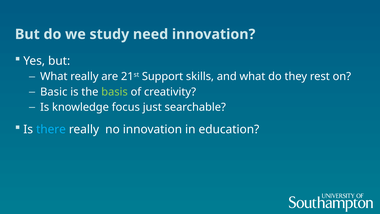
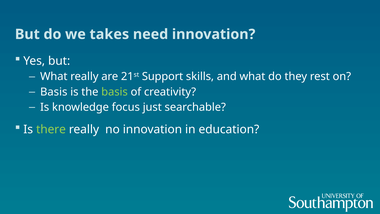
study: study -> takes
Basic at (54, 92): Basic -> Basis
there colour: light blue -> light green
